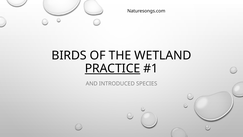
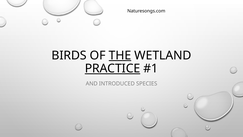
THE underline: none -> present
